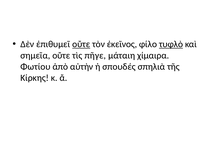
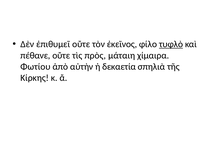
οὔτε at (81, 44) underline: present -> none
σημεῖα: σημεῖα -> πέθανε
πῆγε: πῆγε -> πρὸς
σπουδές: σπουδές -> δεκαετία
